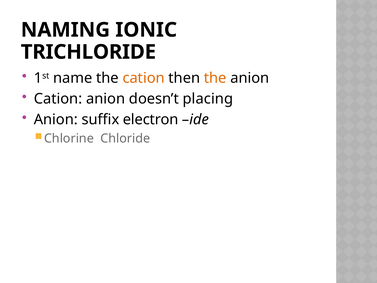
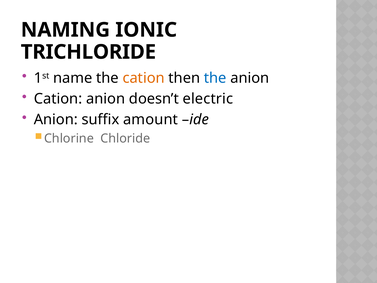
the at (215, 78) colour: orange -> blue
placing: placing -> electric
electron: electron -> amount
